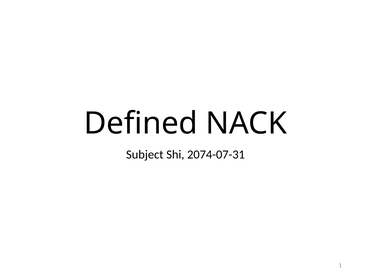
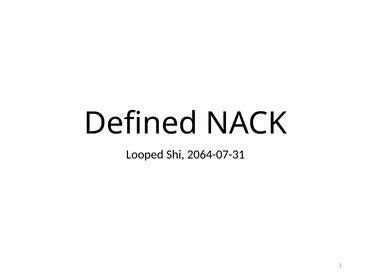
Subject: Subject -> Looped
2074-07-31: 2074-07-31 -> 2064-07-31
